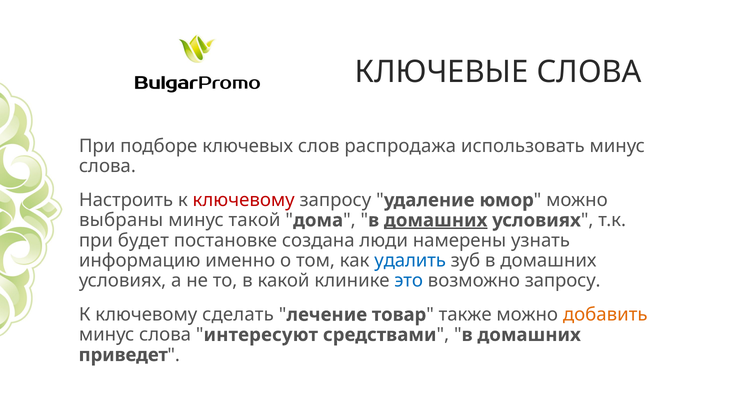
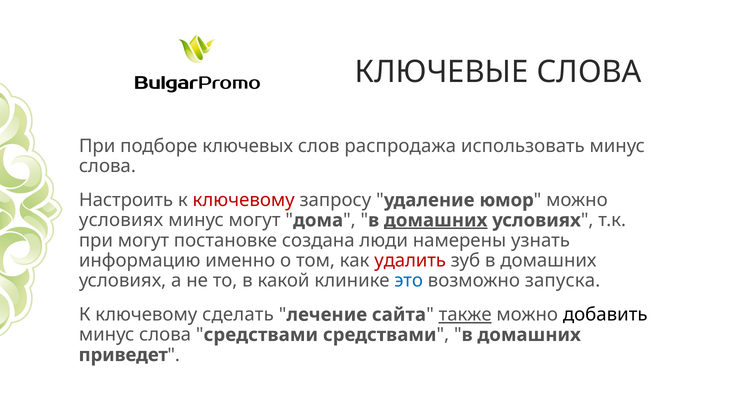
выбраны at (121, 220): выбраны -> условиях
минус такой: такой -> могут
при будет: будет -> могут
удалить colour: blue -> red
возможно запросу: запросу -> запуска
товар: товар -> сайта
также underline: none -> present
добавить colour: orange -> black
интересуют at (261, 335): интересуют -> средствами
